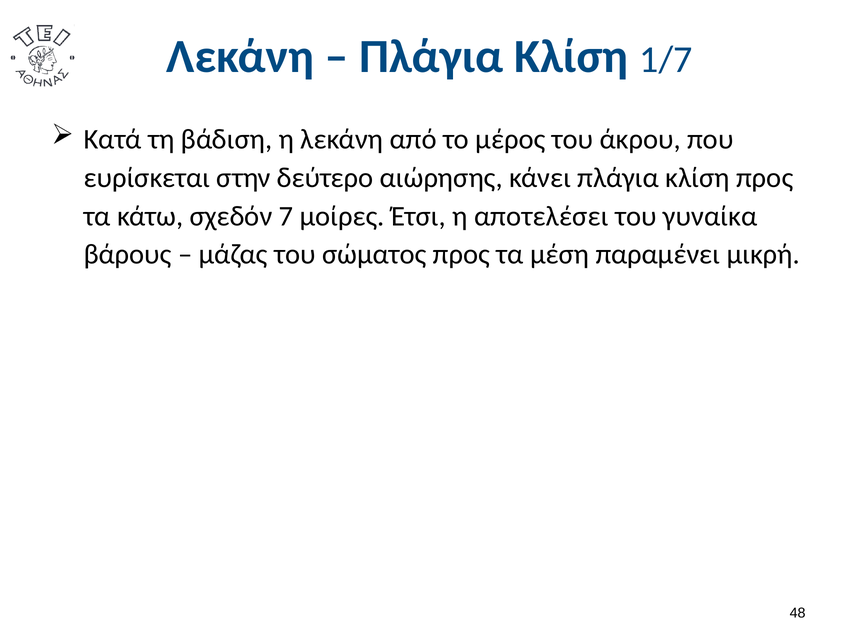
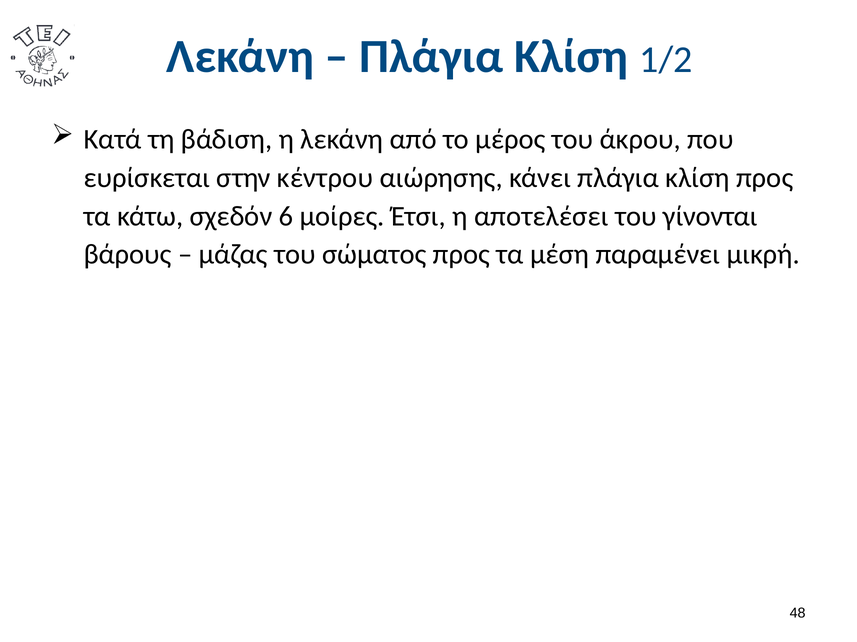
1/7: 1/7 -> 1/2
δεύτερο: δεύτερο -> κέντρου
7: 7 -> 6
γυναίκα: γυναίκα -> γίνονται
